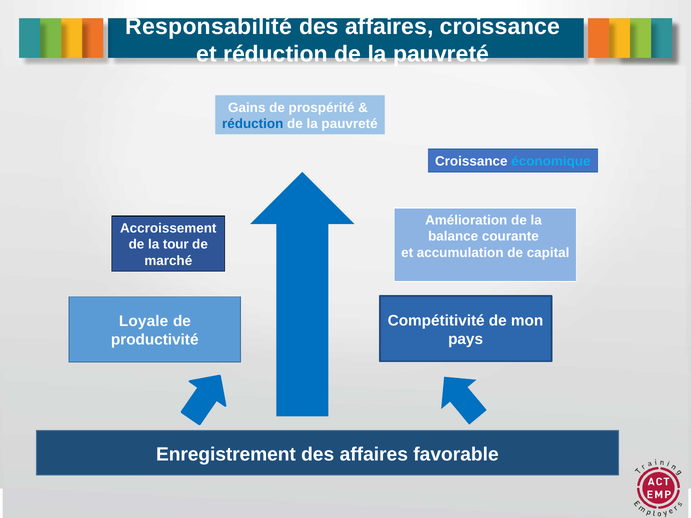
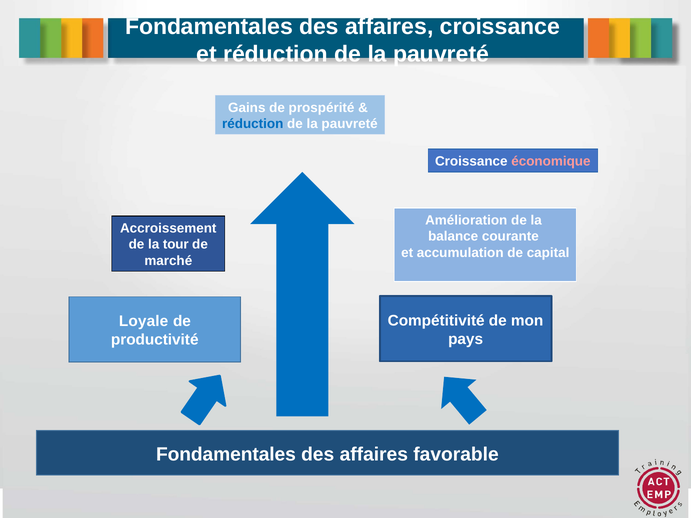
Responsabilité at (209, 27): Responsabilité -> Fondamentales
économique colour: light blue -> pink
Enregistrement at (226, 454): Enregistrement -> Fondamentales
